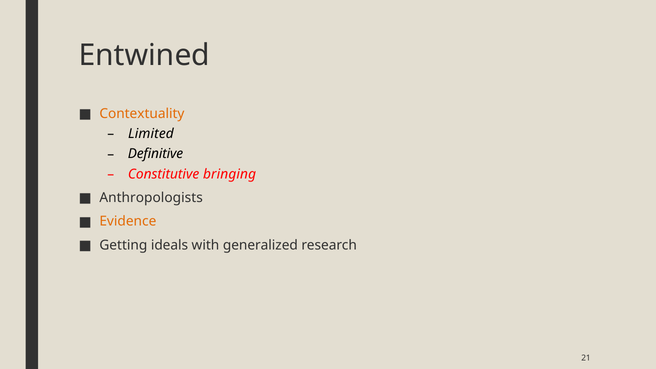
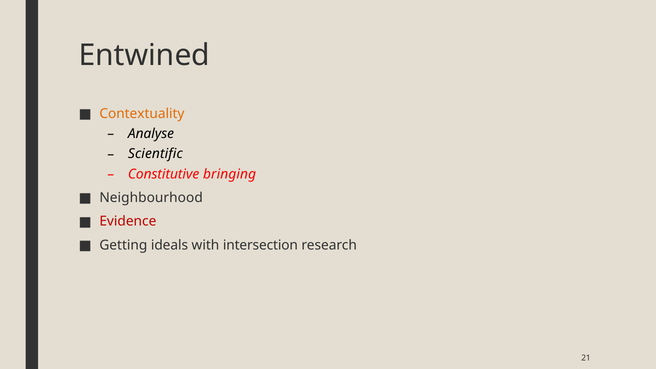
Limited: Limited -> Analyse
Definitive: Definitive -> Scientific
Anthropologists: Anthropologists -> Neighbourhood
Evidence colour: orange -> red
generalized: generalized -> intersection
